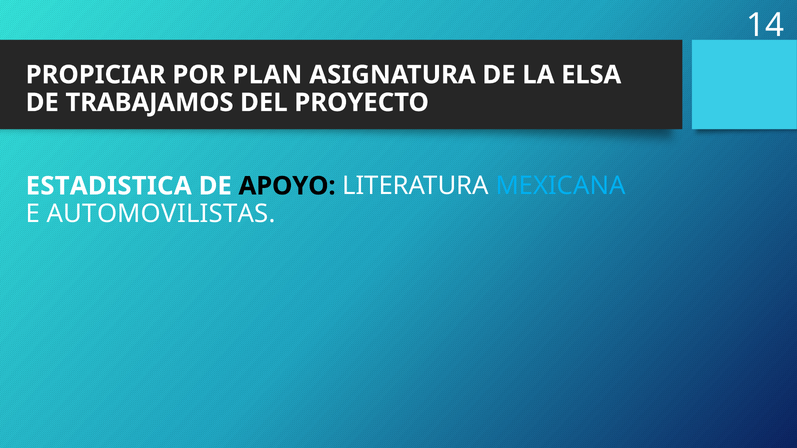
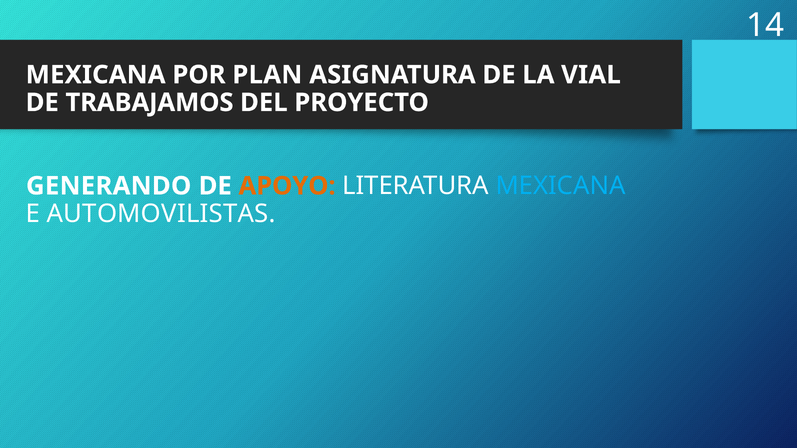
PROPICIAR at (96, 75): PROPICIAR -> MEXICANA
ELSA: ELSA -> VIAL
ESTADISTICA: ESTADISTICA -> GENERANDO
APOYO colour: black -> orange
